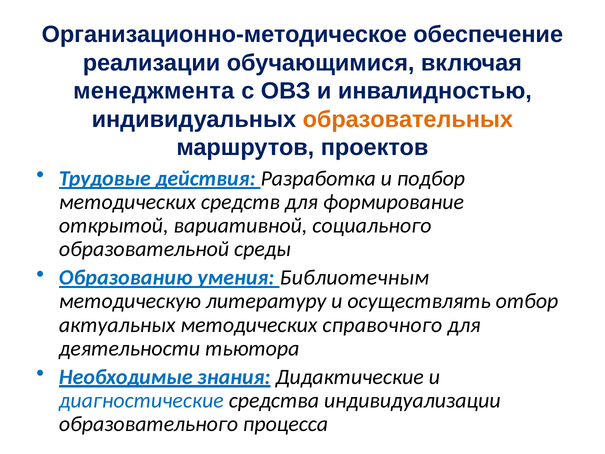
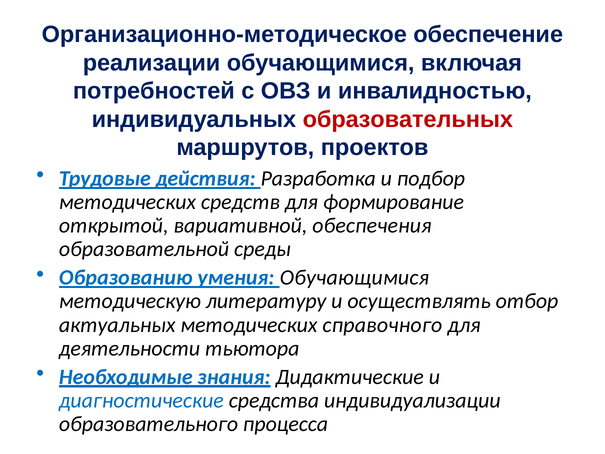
менеджмента: менеджмента -> потребностей
образовательных colour: orange -> red
социального: социального -> обеспечения
умения Библиотечным: Библиотечным -> Обучающимися
